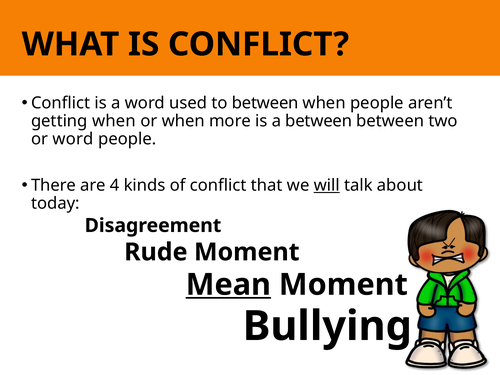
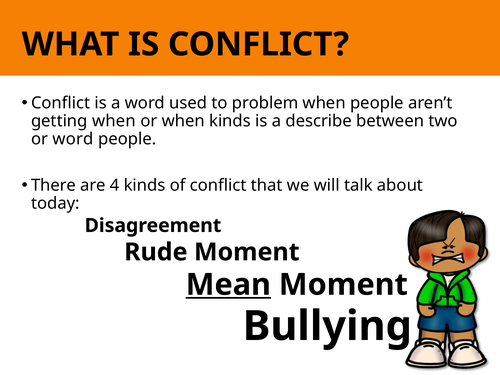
to between: between -> problem
when more: more -> kinds
a between: between -> describe
will underline: present -> none
